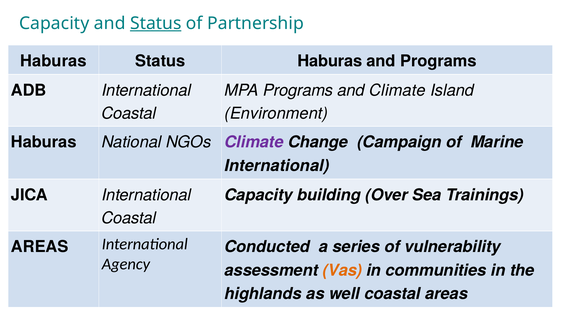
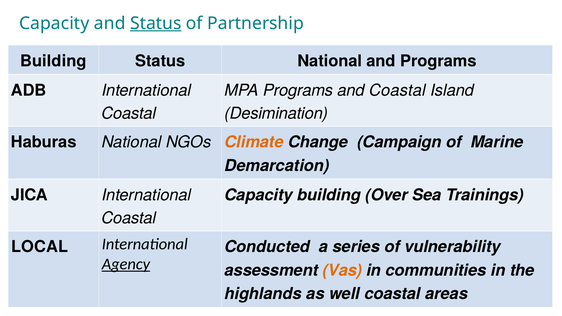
Haburas at (53, 61): Haburas -> Building
Status Haburas: Haburas -> National
and Climate: Climate -> Coastal
Environment: Environment -> Desimination
Climate at (254, 142) colour: purple -> orange
International at (277, 166): International -> Demarcation
AREAS at (40, 247): AREAS -> LOCAL
Agency underline: none -> present
